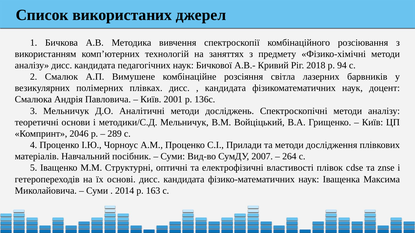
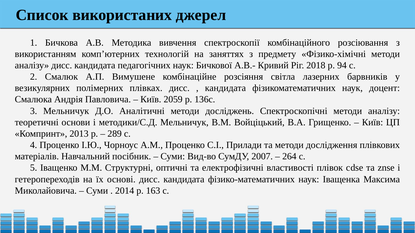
2001: 2001 -> 2059
2046: 2046 -> 2013
